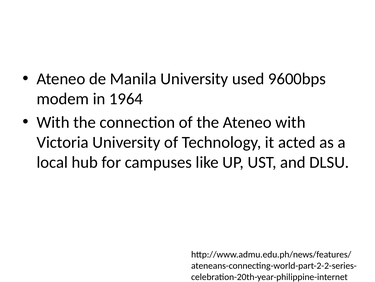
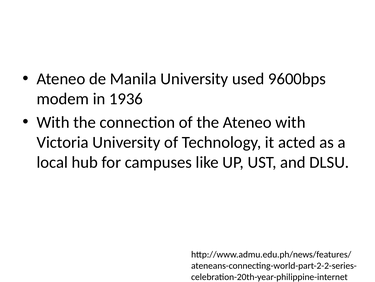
1964: 1964 -> 1936
